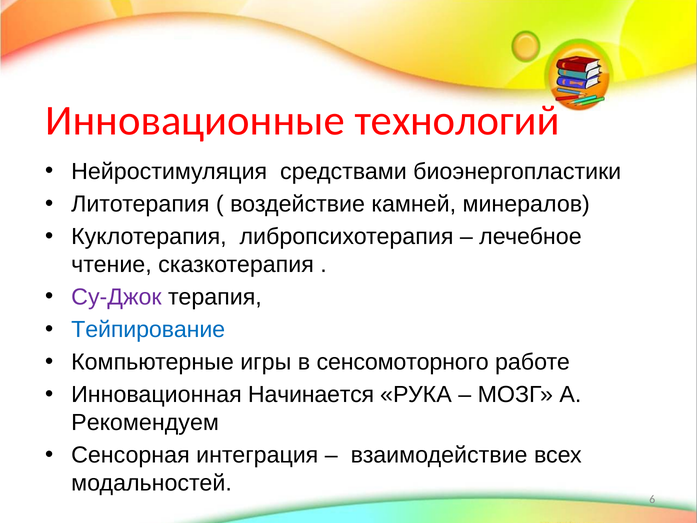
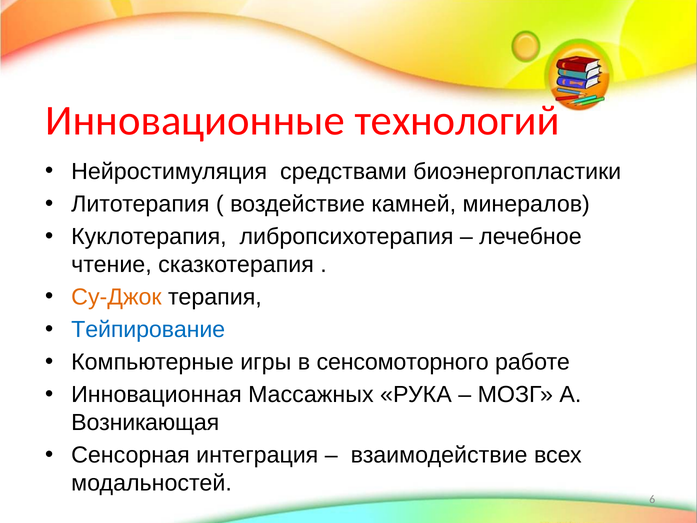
Су-Джок colour: purple -> orange
Начинается: Начинается -> Массажных
Рекомендуем: Рекомендуем -> Возникающая
